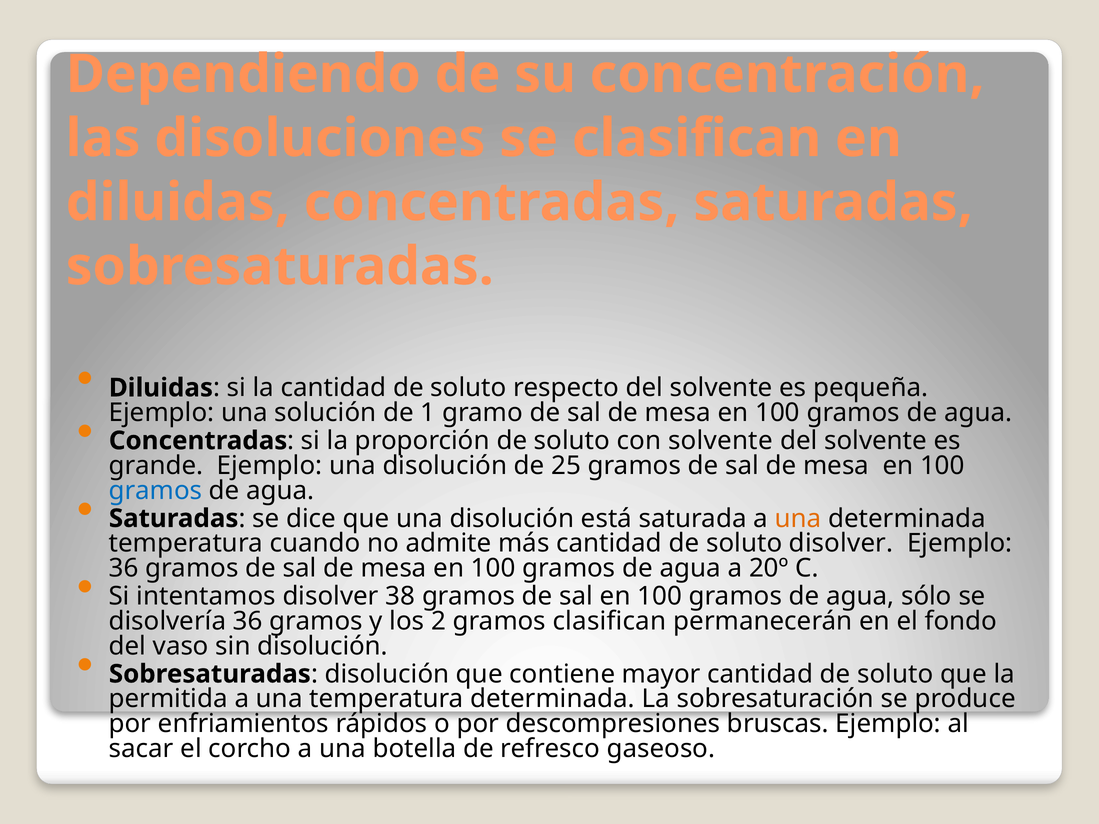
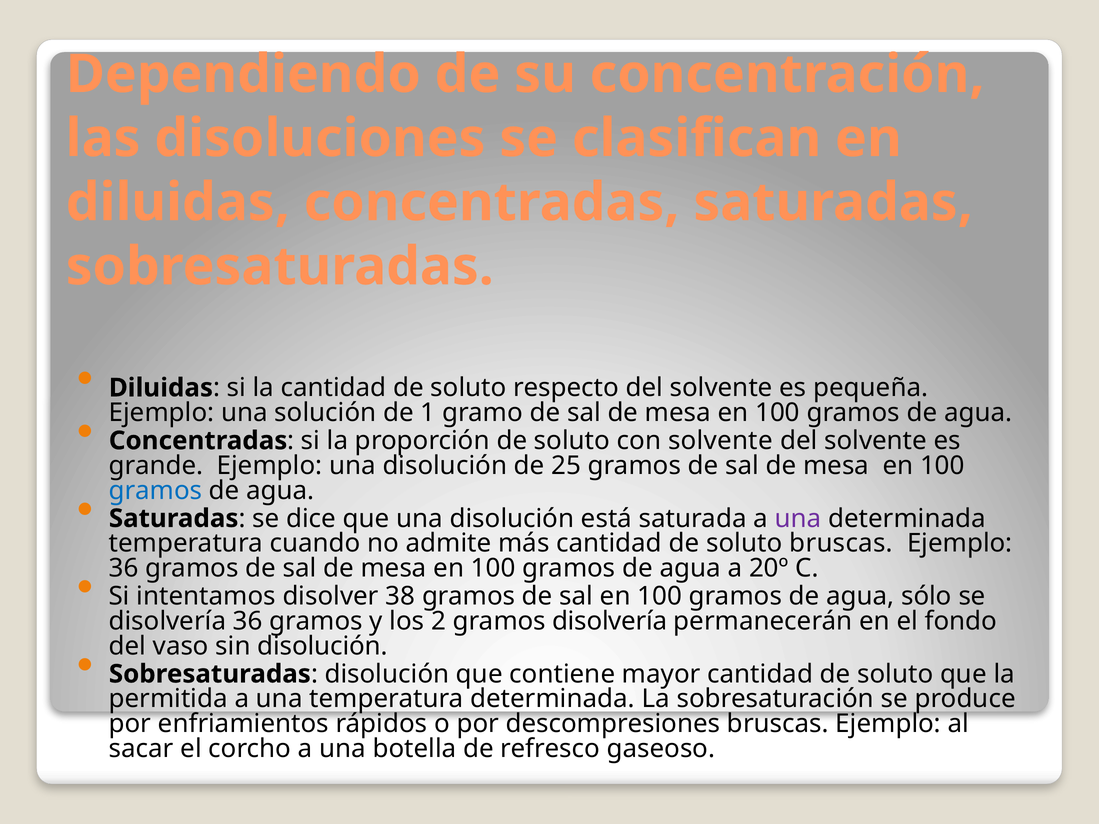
una at (798, 519) colour: orange -> purple
soluto disolver: disolver -> bruscas
gramos clasifican: clasifican -> disolvería
